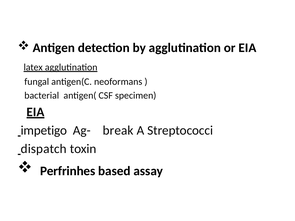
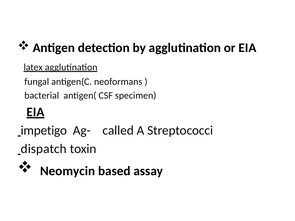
break: break -> called
Perfrinhes: Perfrinhes -> Neomycin
